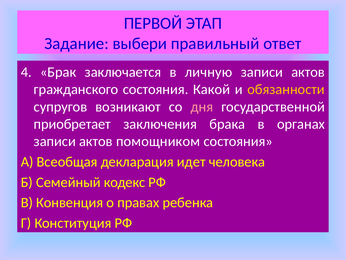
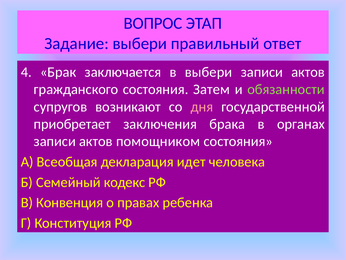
ПЕРВОЙ: ПЕРВОЙ -> ВОПРОС
в личную: личную -> выбери
Какой: Какой -> Затем
обязанности colour: yellow -> light green
